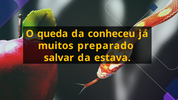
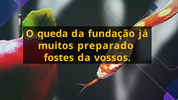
conheceu: conheceu -> fundação
salvar: salvar -> fostes
estava: estava -> vossos
